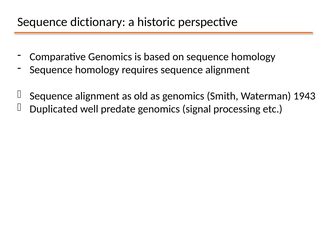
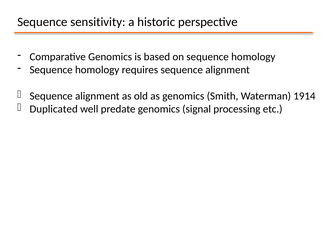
dictionary: dictionary -> sensitivity
1943: 1943 -> 1914
